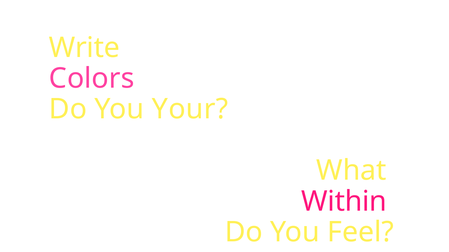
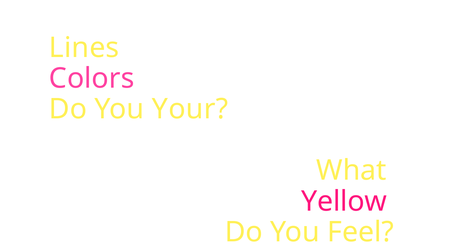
Write: Write -> Lines
Within: Within -> Yellow
